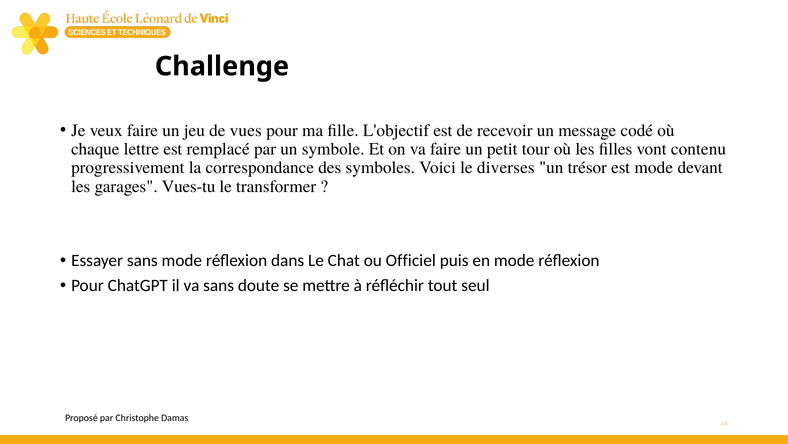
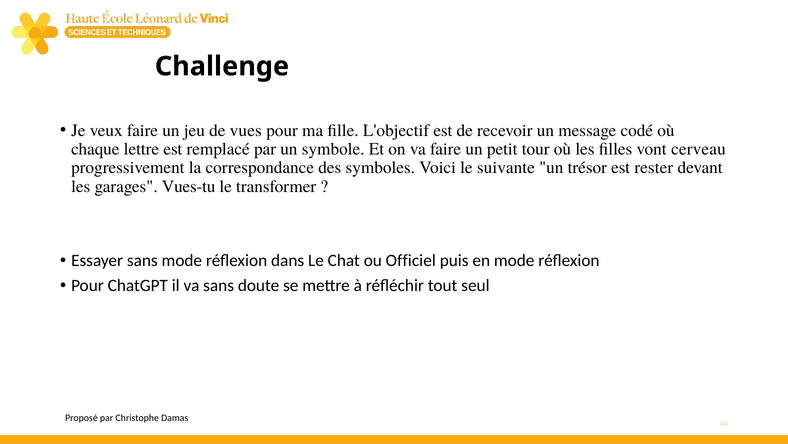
contenu: contenu -> cerveau
diverses: diverses -> suivante
est mode: mode -> rester
